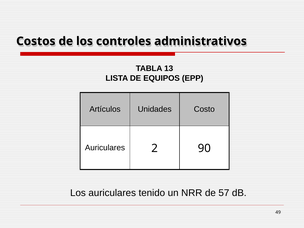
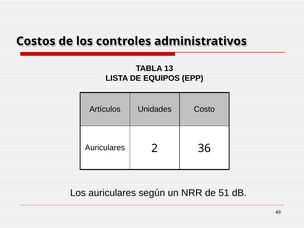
90: 90 -> 36
tenido: tenido -> según
57: 57 -> 51
